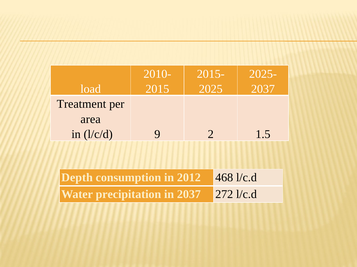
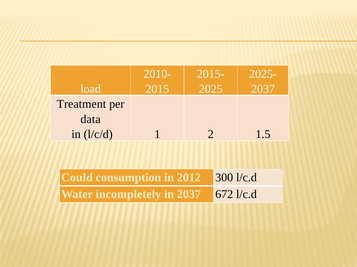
area: area -> data
9: 9 -> 1
Depth: Depth -> Could
468: 468 -> 300
precipitation: precipitation -> incompletely
272: 272 -> 672
